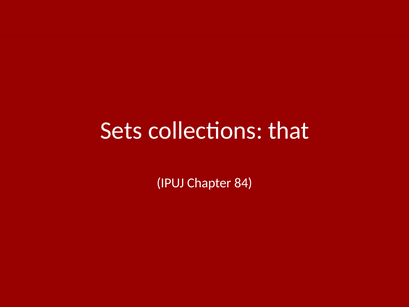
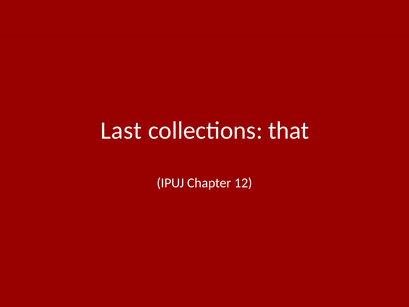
Sets: Sets -> Last
84: 84 -> 12
